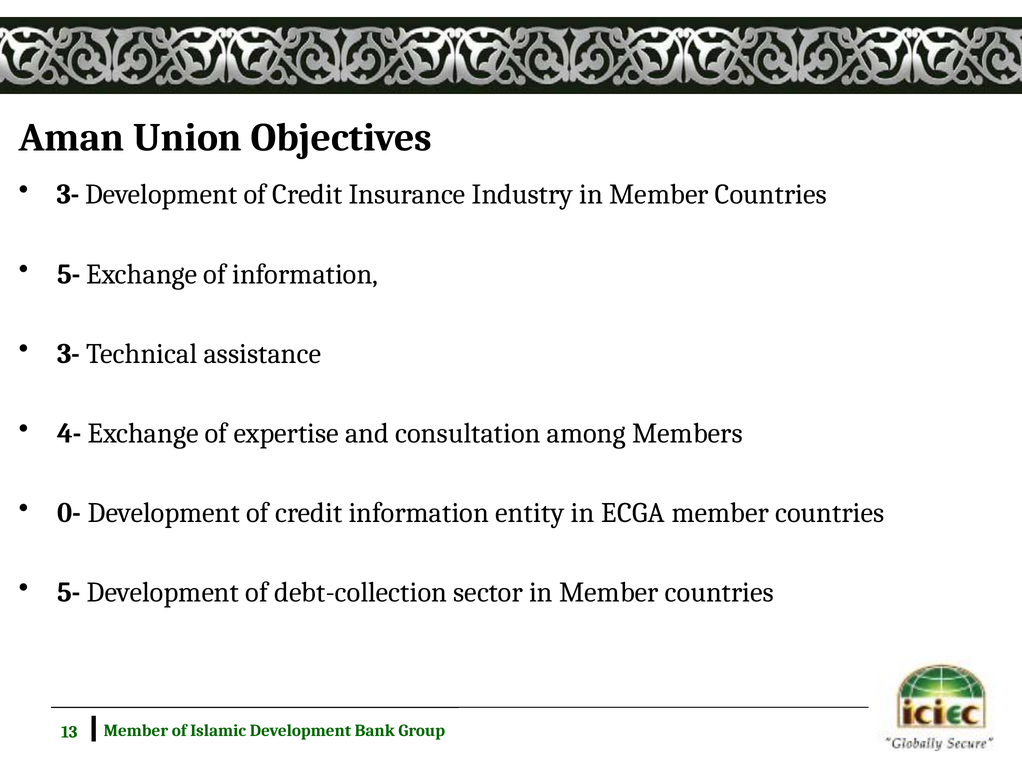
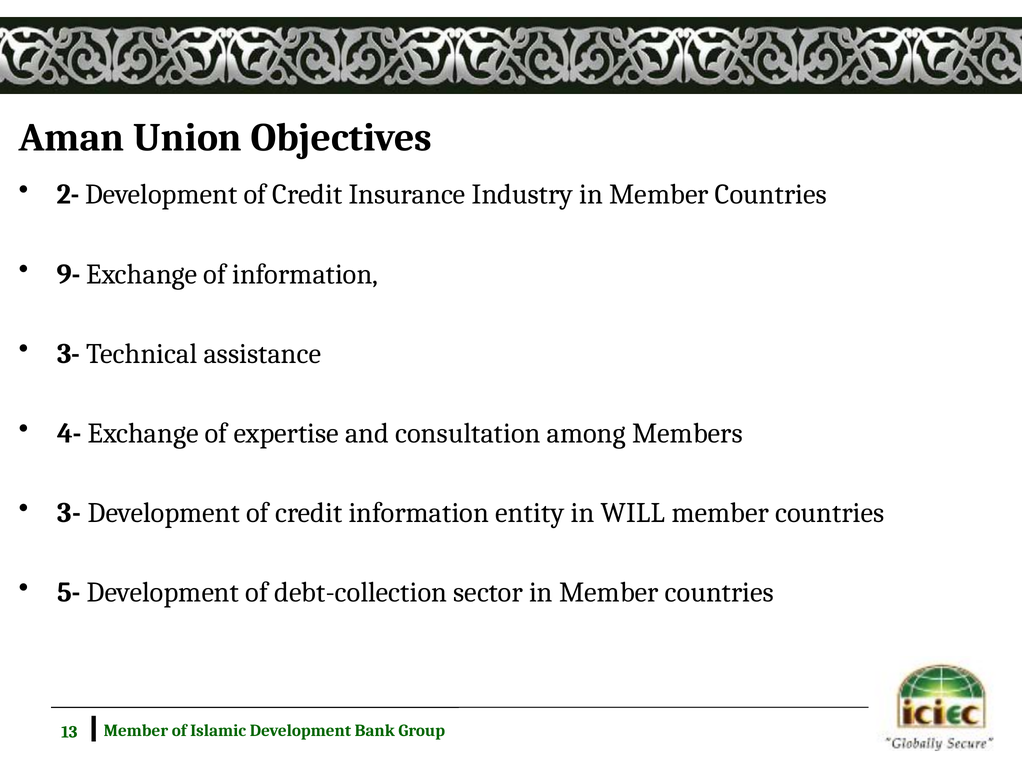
3- at (68, 194): 3- -> 2-
5- at (69, 274): 5- -> 9-
0- at (69, 512): 0- -> 3-
ECGA: ECGA -> WILL
